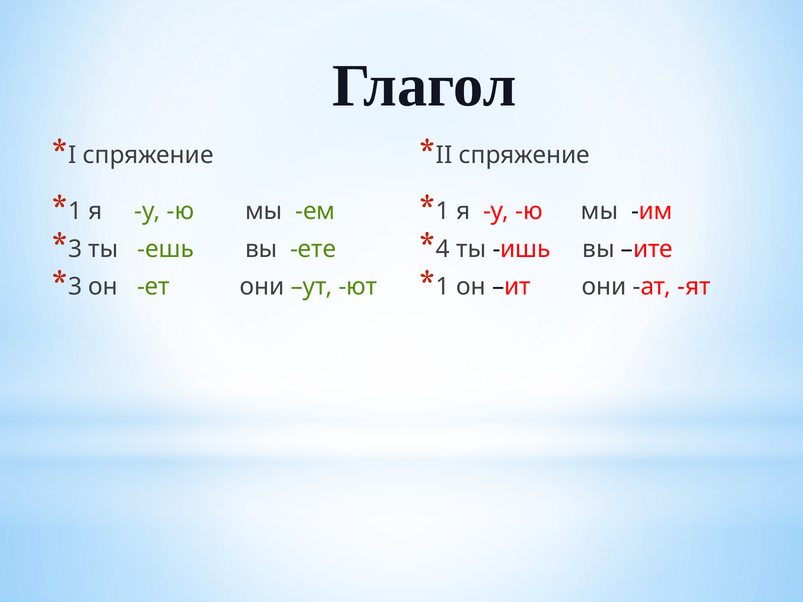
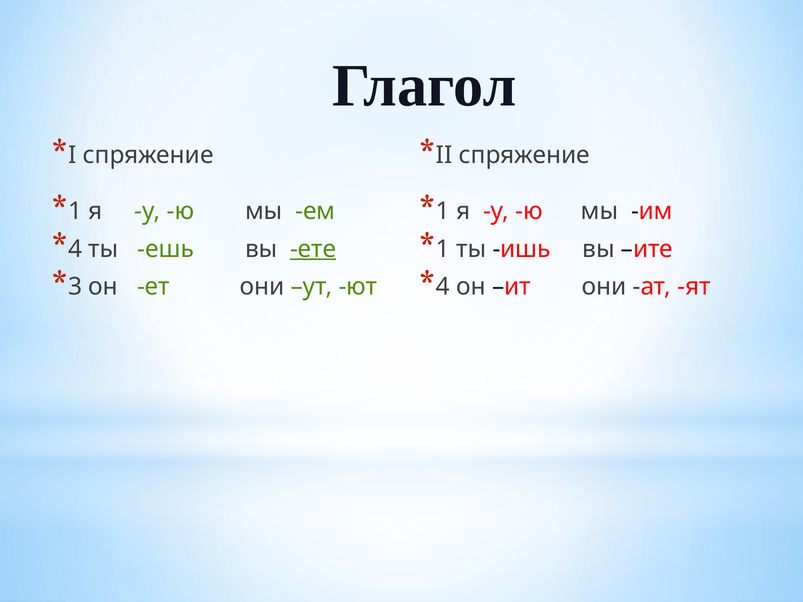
3 at (75, 249): 3 -> 4
ете underline: none -> present
4 at (443, 249): 4 -> 1
1 at (443, 287): 1 -> 4
